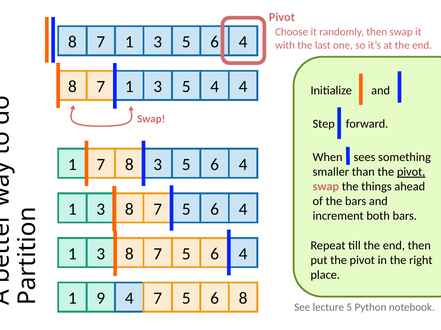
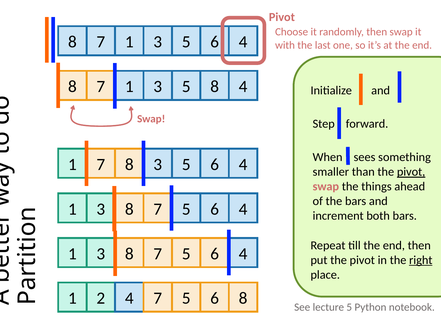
5 4: 4 -> 8
right underline: none -> present
9: 9 -> 2
